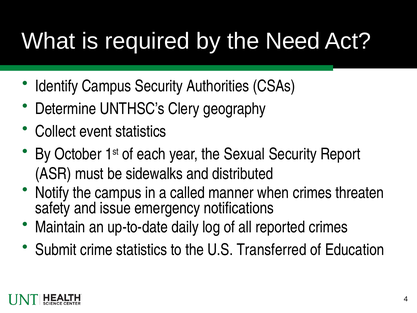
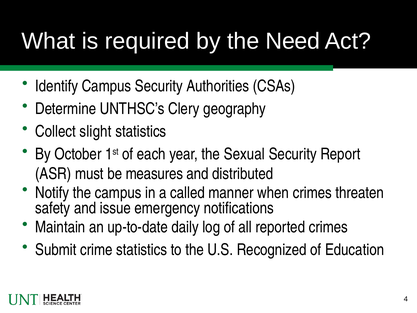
event: event -> slight
sidewalks: sidewalks -> measures
Transferred: Transferred -> Recognized
